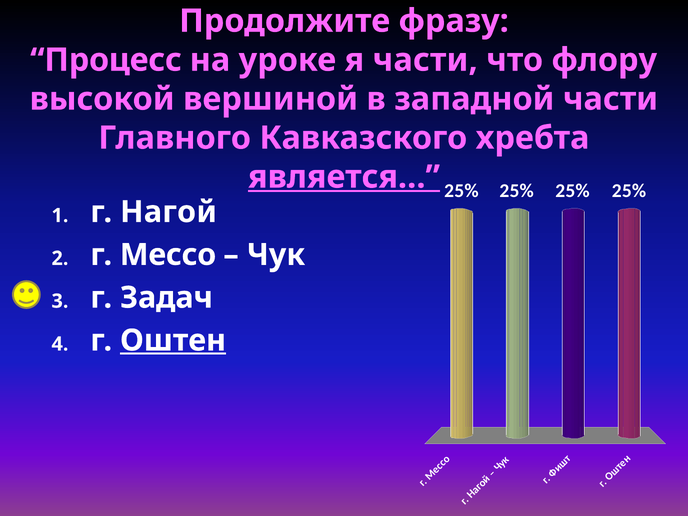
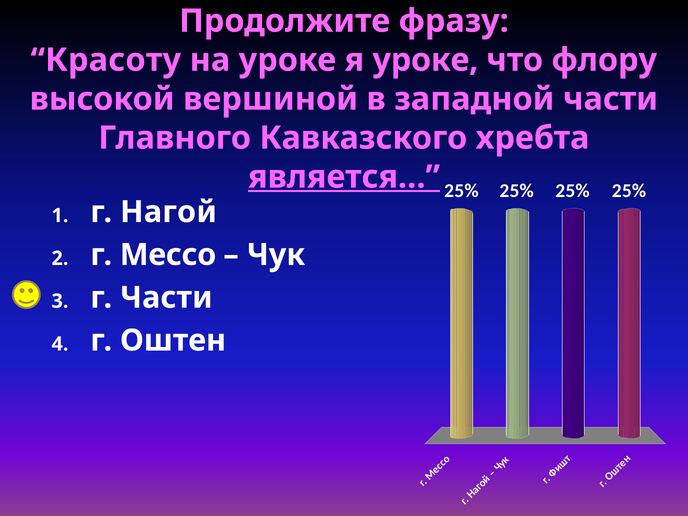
Процесс: Процесс -> Красоту
я части: части -> уроке
г Задач: Задач -> Части
Оштен underline: present -> none
